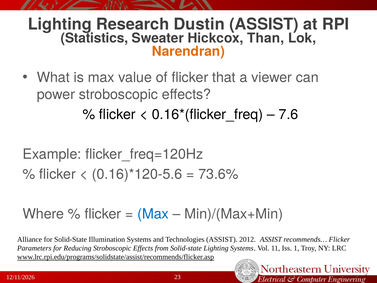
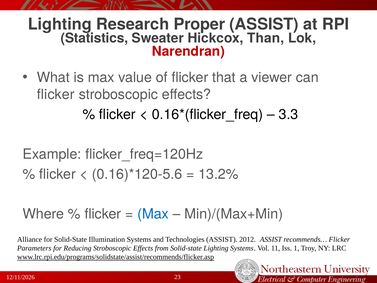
Dustin: Dustin -> Proper
Narendran colour: orange -> red
power at (56, 94): power -> flicker
7.6: 7.6 -> 3.3
73.6%: 73.6% -> 13.2%
